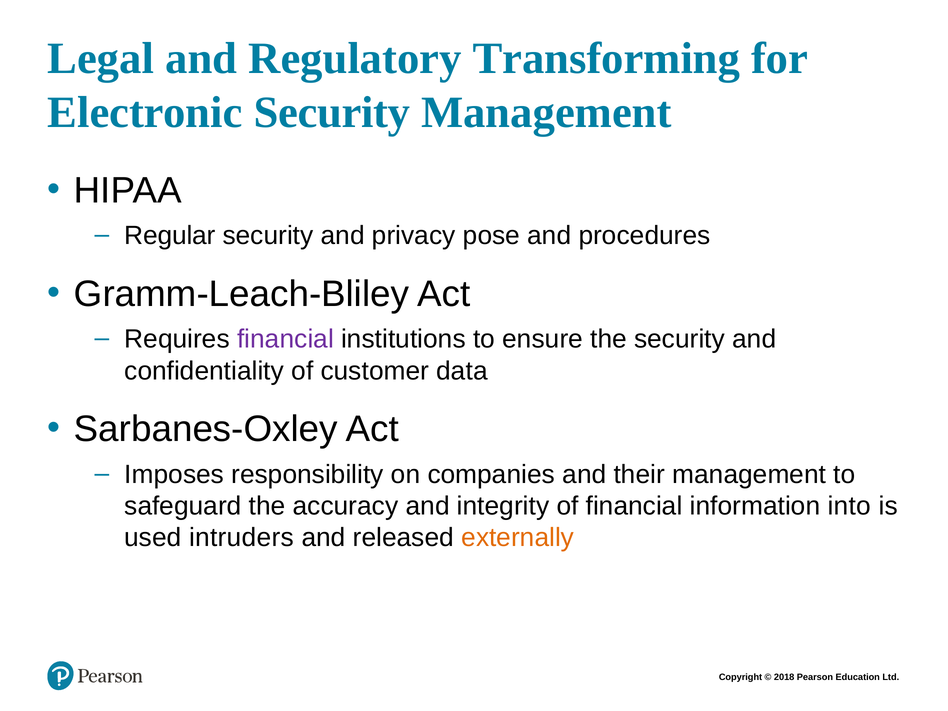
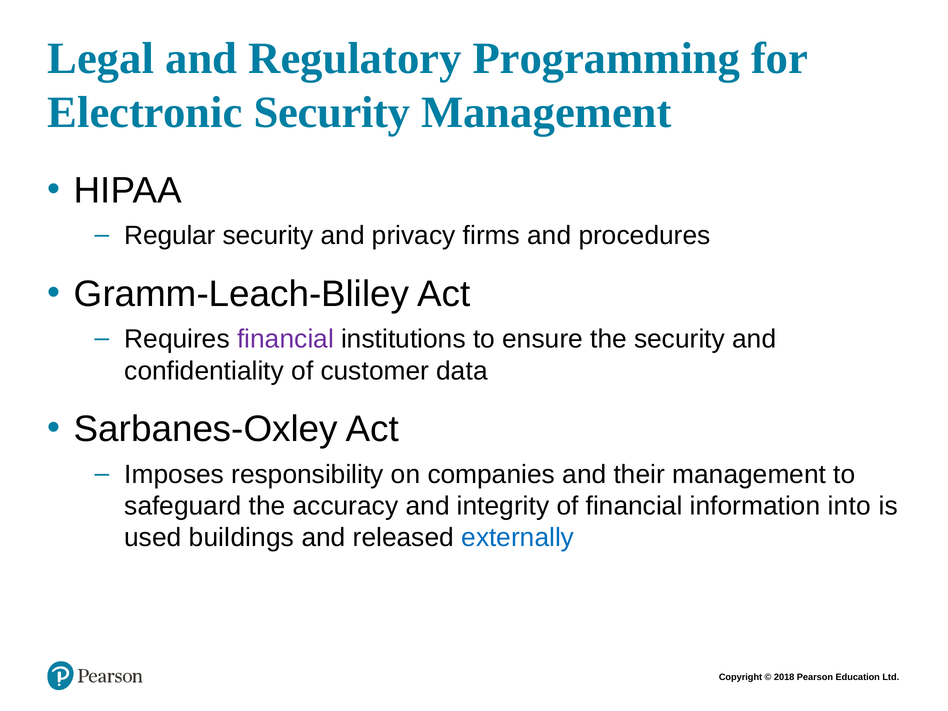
Transforming: Transforming -> Programming
pose: pose -> firms
intruders: intruders -> buildings
externally colour: orange -> blue
